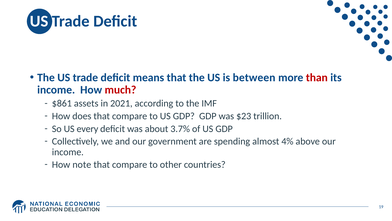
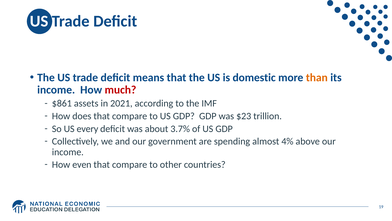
between: between -> domestic
than colour: red -> orange
note: note -> even
